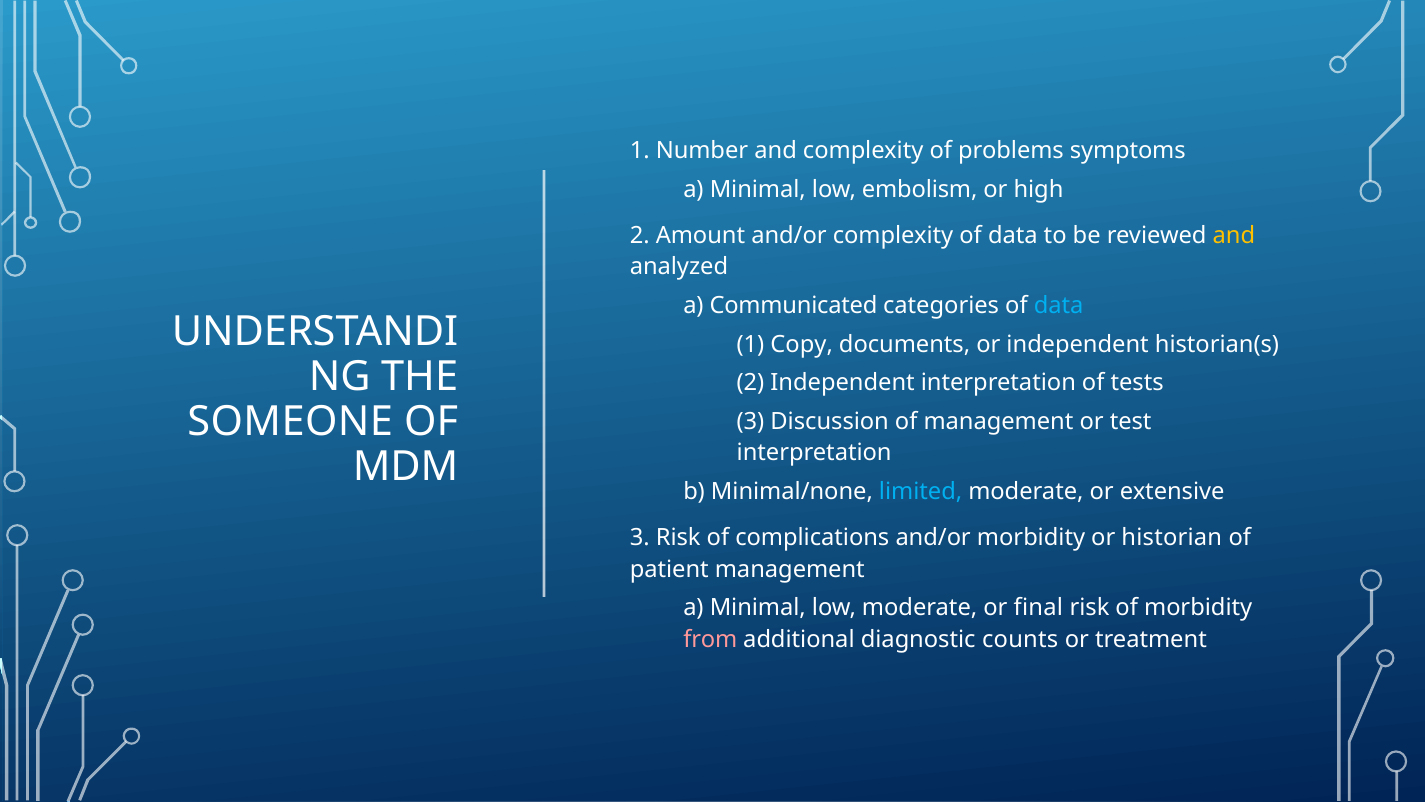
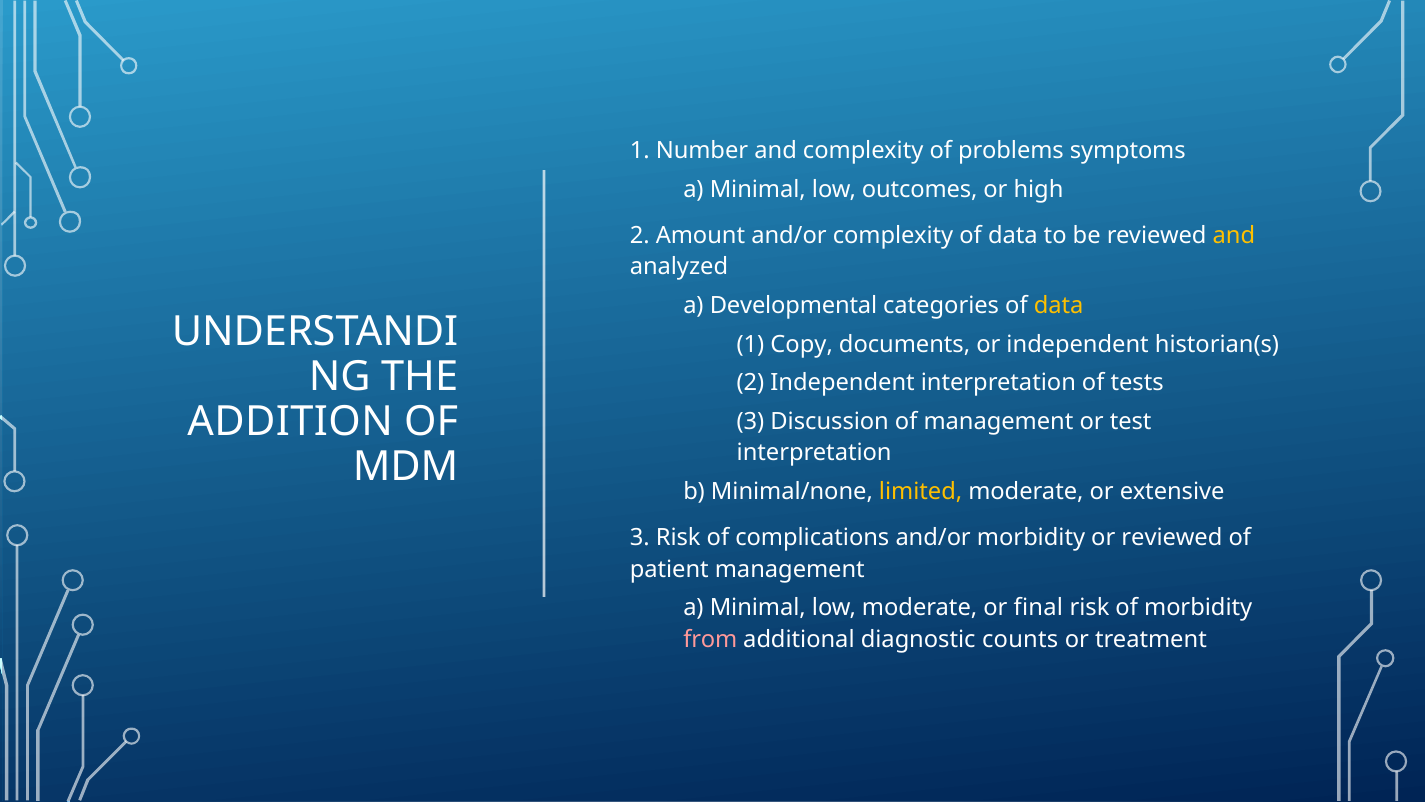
embolism: embolism -> outcomes
Communicated: Communicated -> Developmental
data at (1059, 305) colour: light blue -> yellow
SOMEONE: SOMEONE -> ADDITION
limited colour: light blue -> yellow
or historian: historian -> reviewed
